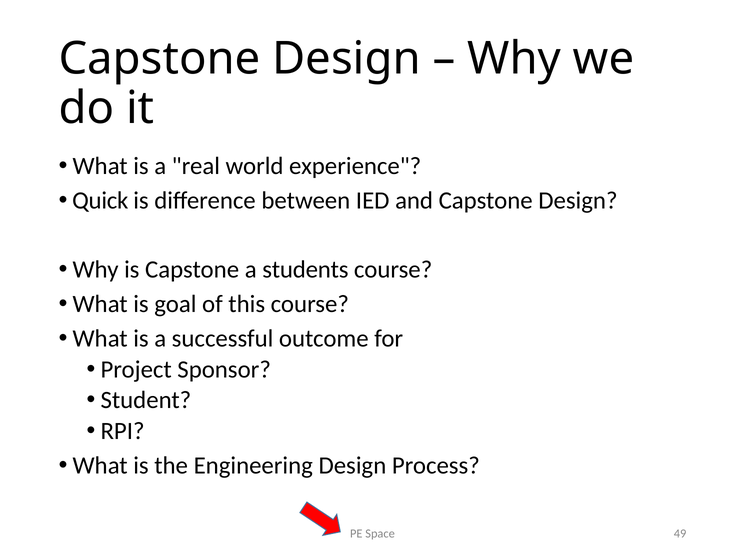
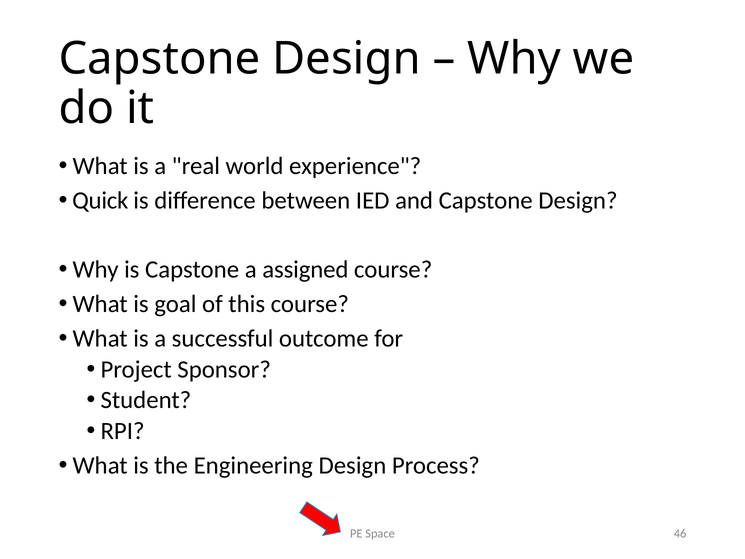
students: students -> assigned
49: 49 -> 46
